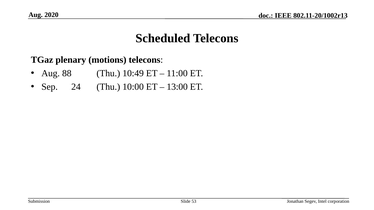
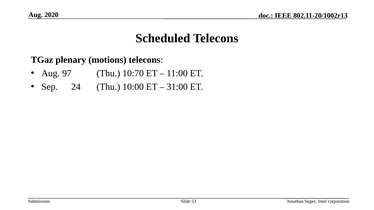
88: 88 -> 97
10:49: 10:49 -> 10:70
13:00: 13:00 -> 31:00
